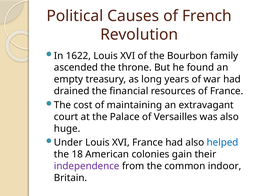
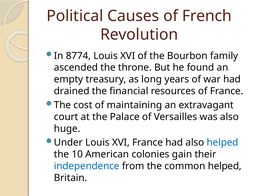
1622: 1622 -> 8774
18: 18 -> 10
independence colour: purple -> blue
common indoor: indoor -> helped
